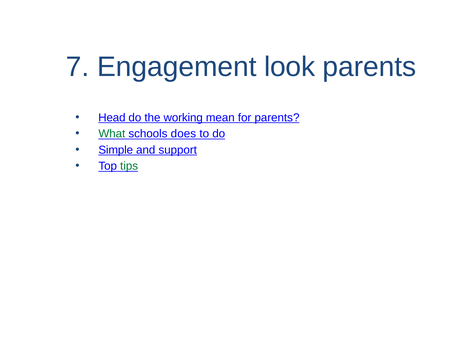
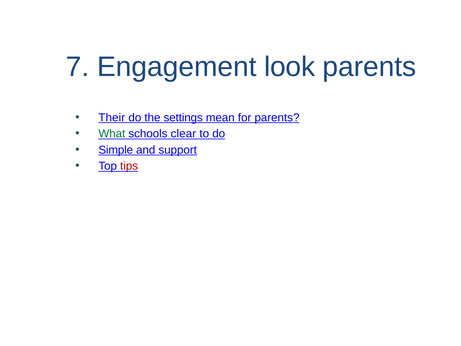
Head: Head -> Their
working: working -> settings
does: does -> clear
tips colour: green -> red
